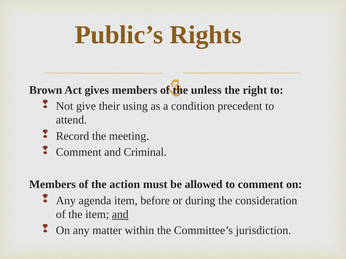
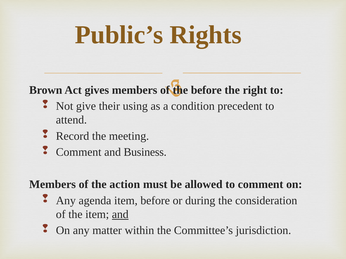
unless at (206, 90): unless -> before
Criminal: Criminal -> Business
